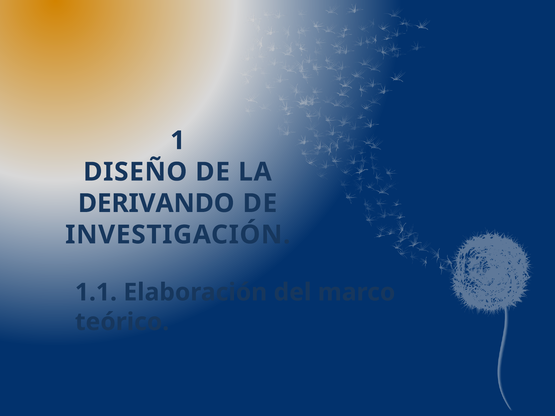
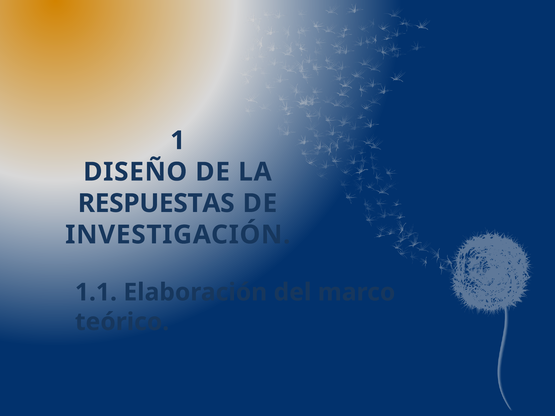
DERIVANDO: DERIVANDO -> RESPUESTAS
